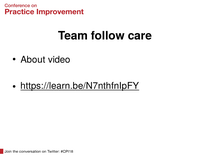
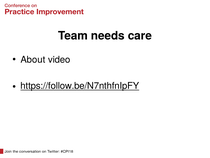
follow: follow -> needs
https://learn.be/N7nthfnIpFY: https://learn.be/N7nthfnIpFY -> https://follow.be/N7nthfnIpFY
